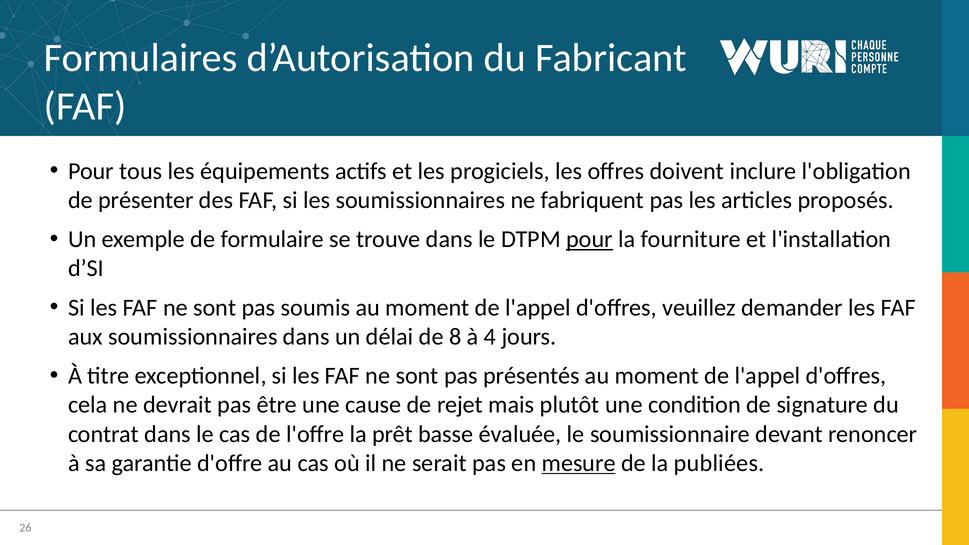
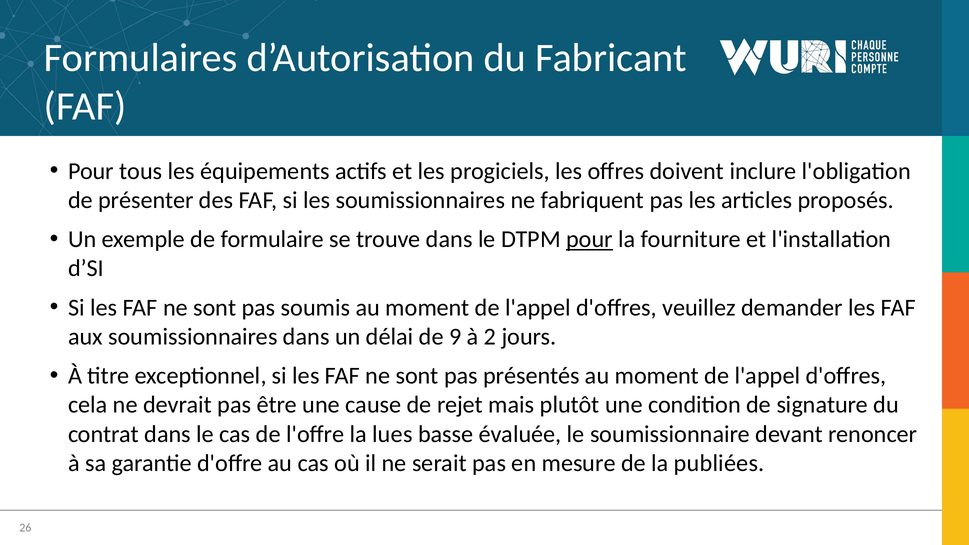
8: 8 -> 9
4: 4 -> 2
prêt: prêt -> lues
mesure underline: present -> none
